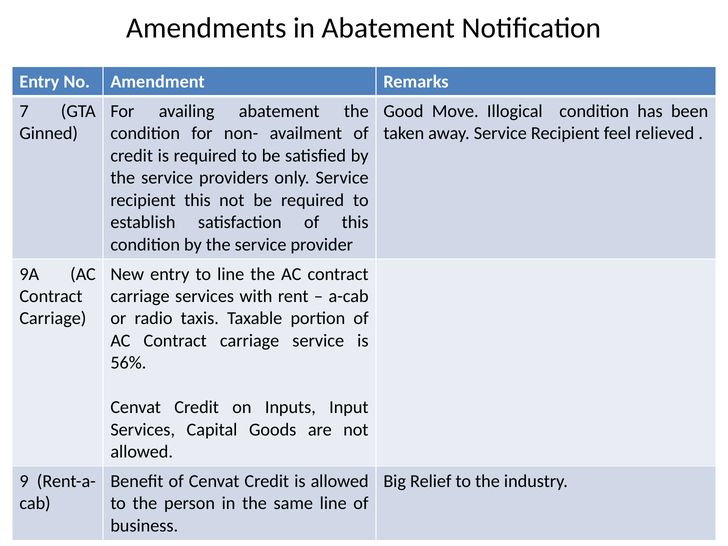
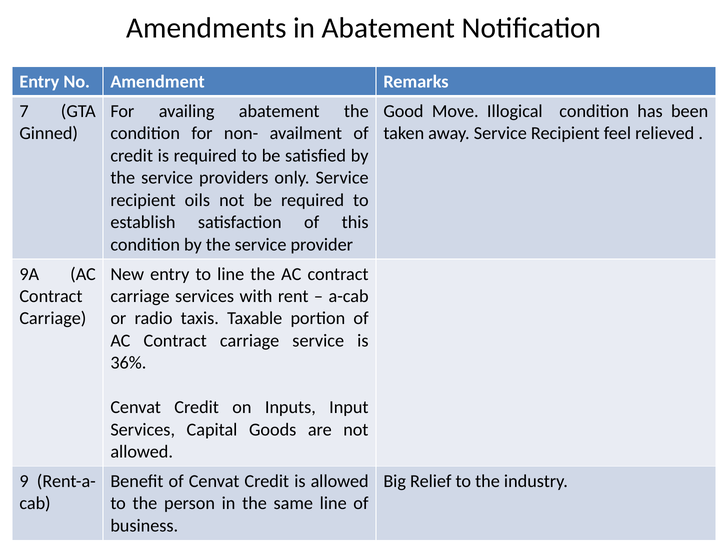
recipient this: this -> oils
56%: 56% -> 36%
